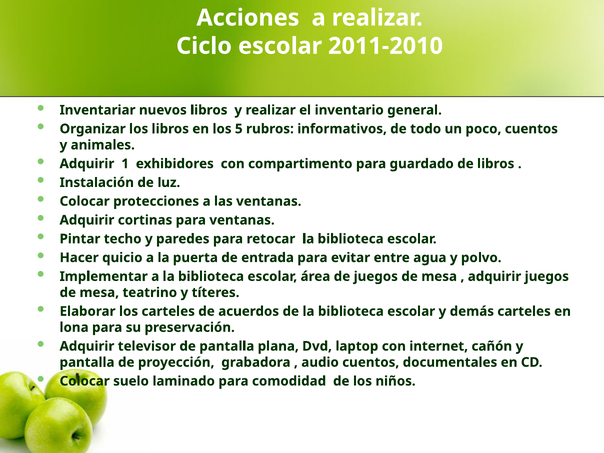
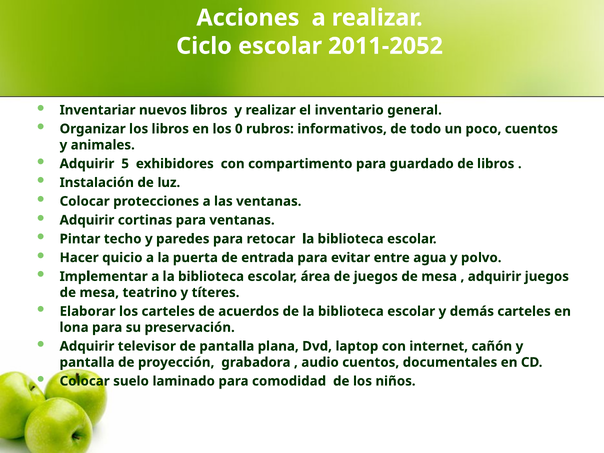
2011-2010: 2011-2010 -> 2011-2052
5: 5 -> 0
1: 1 -> 5
